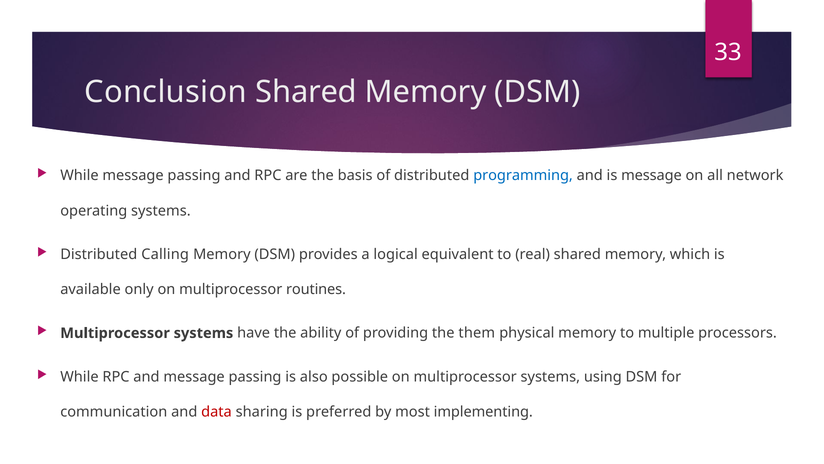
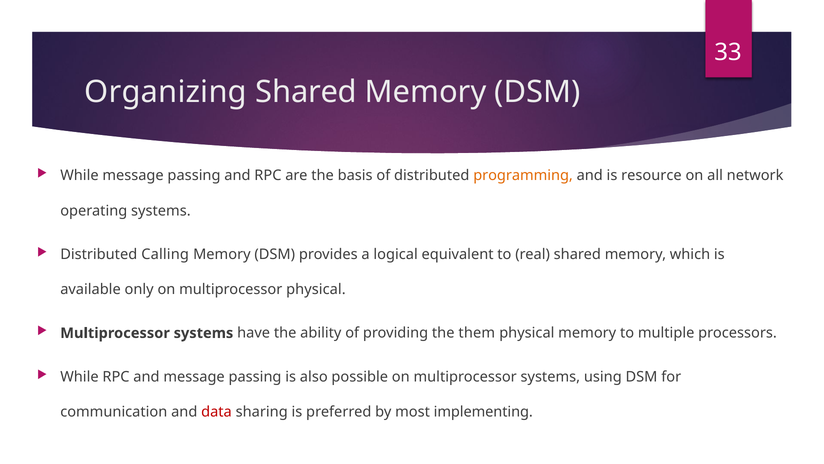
Conclusion: Conclusion -> Organizing
programming colour: blue -> orange
is message: message -> resource
multiprocessor routines: routines -> physical
